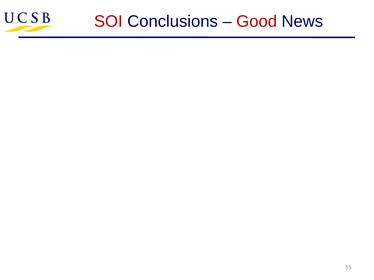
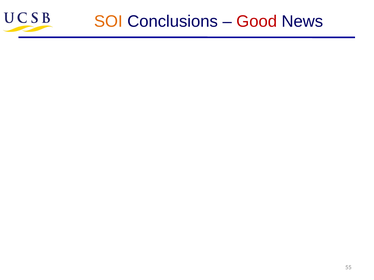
SOI colour: red -> orange
